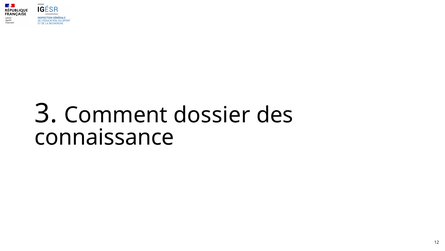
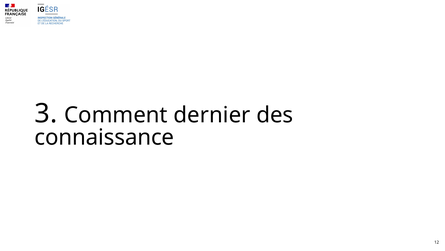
dossier: dossier -> dernier
